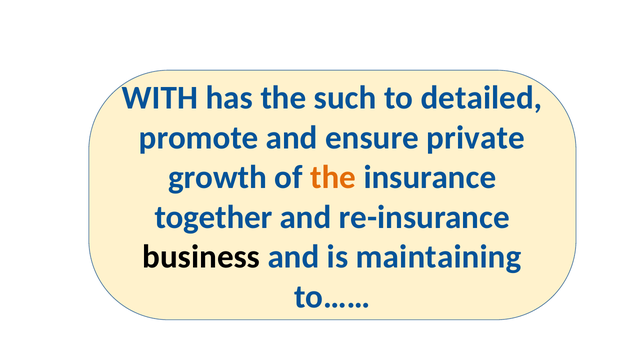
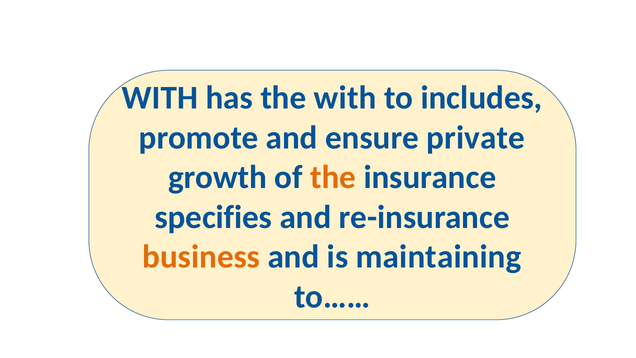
the such: such -> with
detailed: detailed -> includes
together: together -> specifies
business colour: black -> orange
